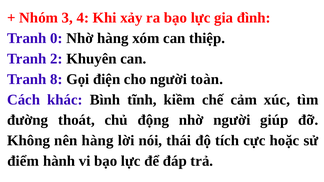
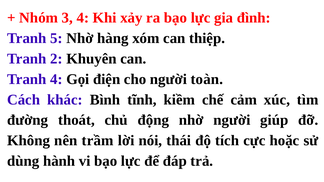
0: 0 -> 5
Tranh 8: 8 -> 4
nên hàng: hàng -> trầm
điểm: điểm -> dùng
